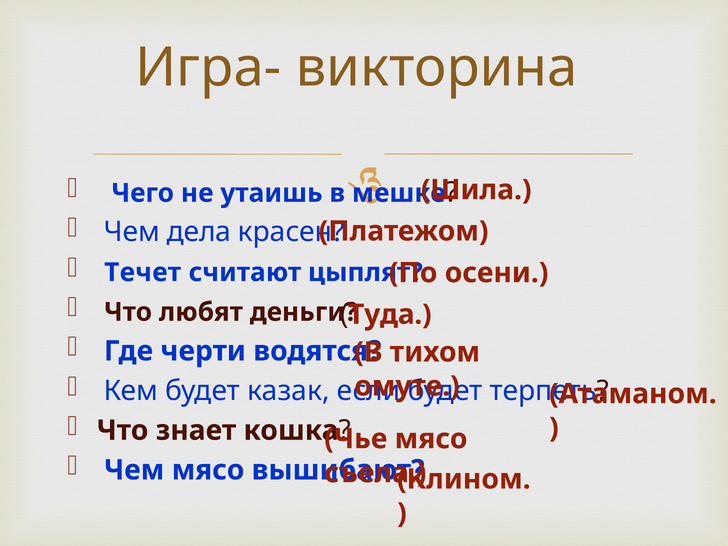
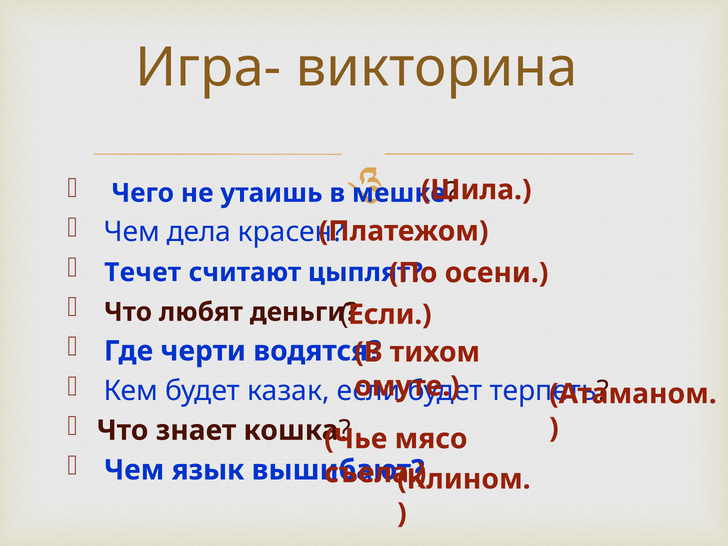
Туда at (390, 315): Туда -> Если
Чем мясо: мясо -> язык
